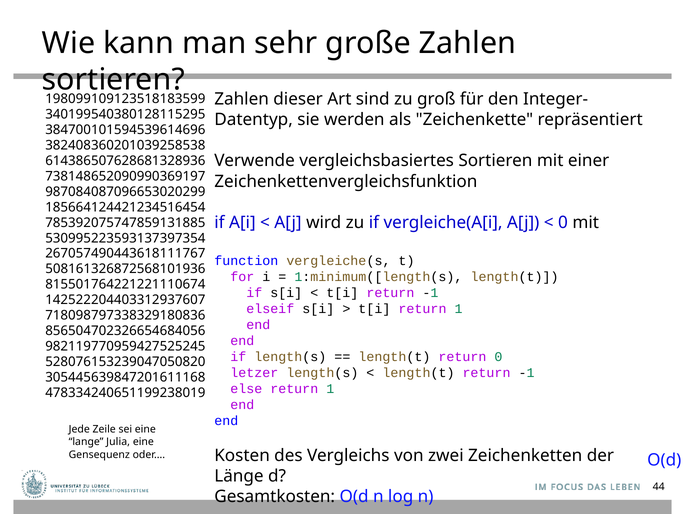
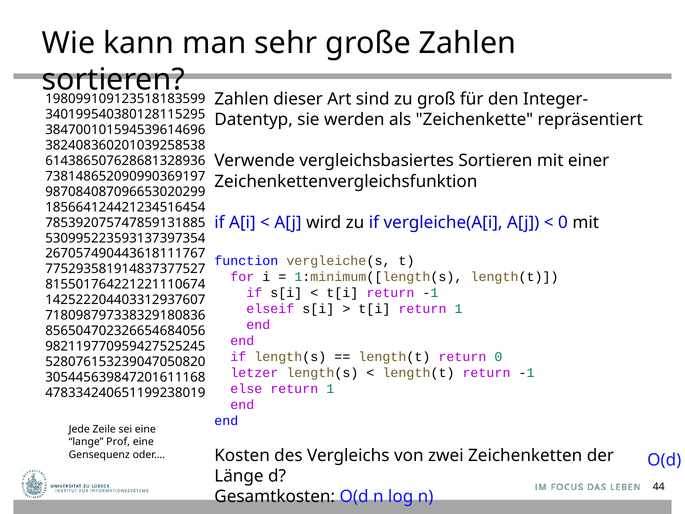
508161326872568101936: 508161326872568101936 -> 775293581914837377527
Julia: Julia -> Prof
